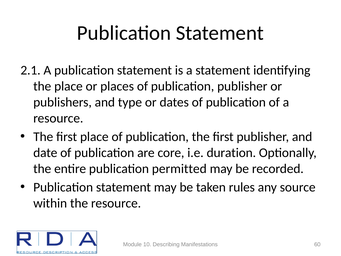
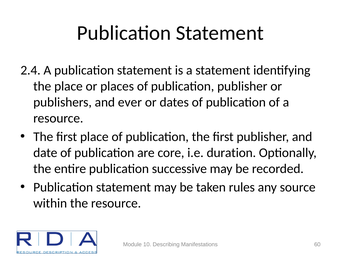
2.1: 2.1 -> 2.4
type: type -> ever
permitted: permitted -> successive
